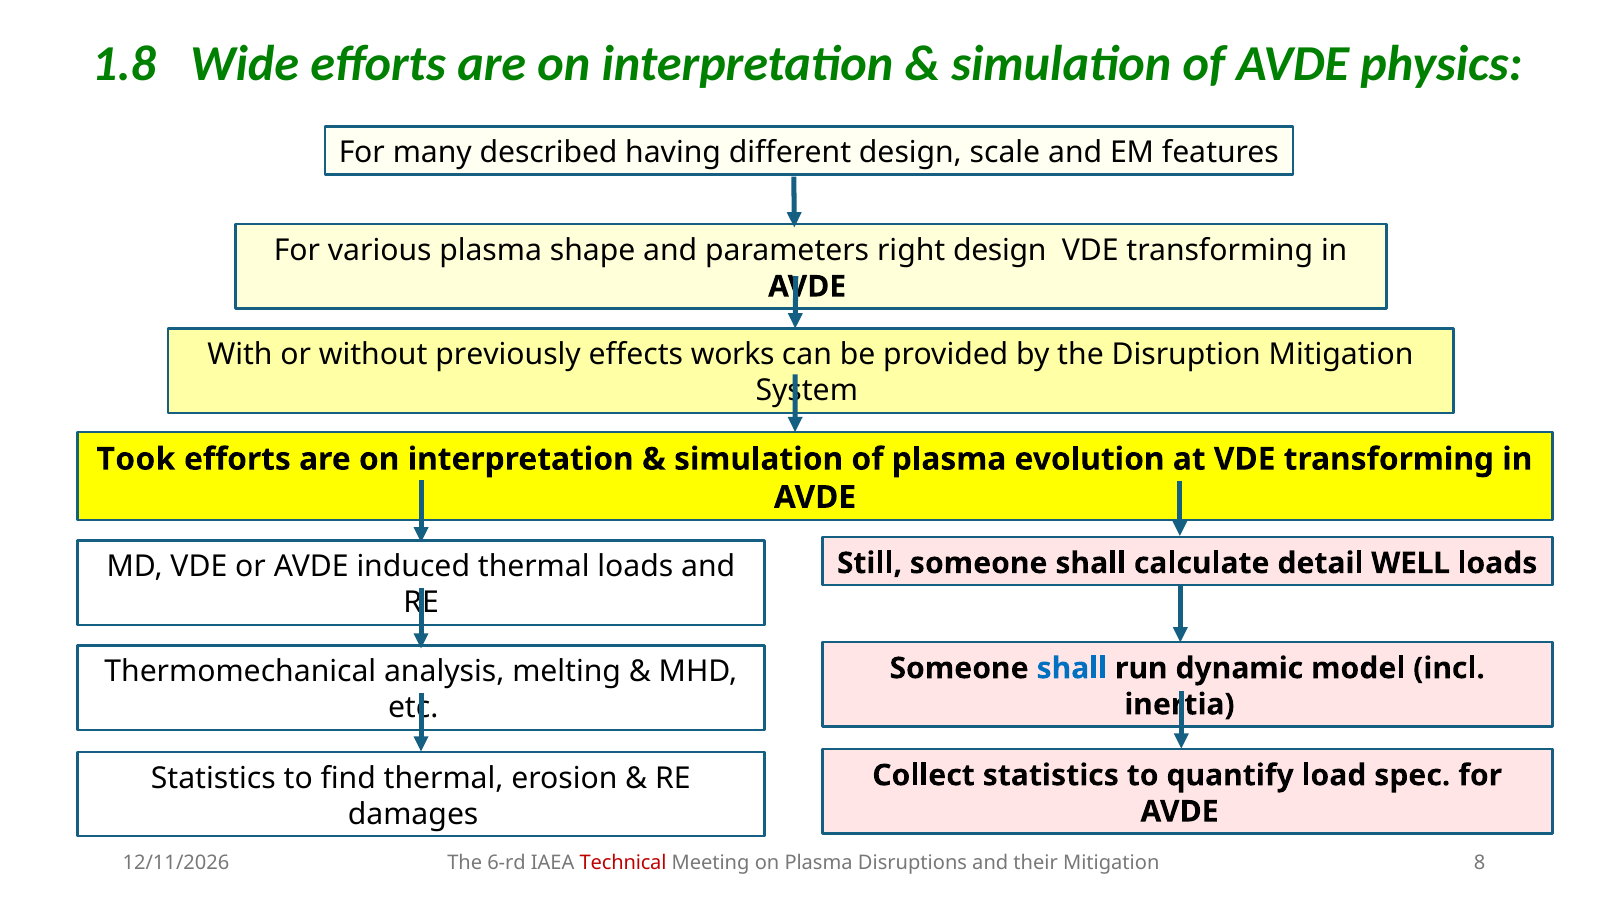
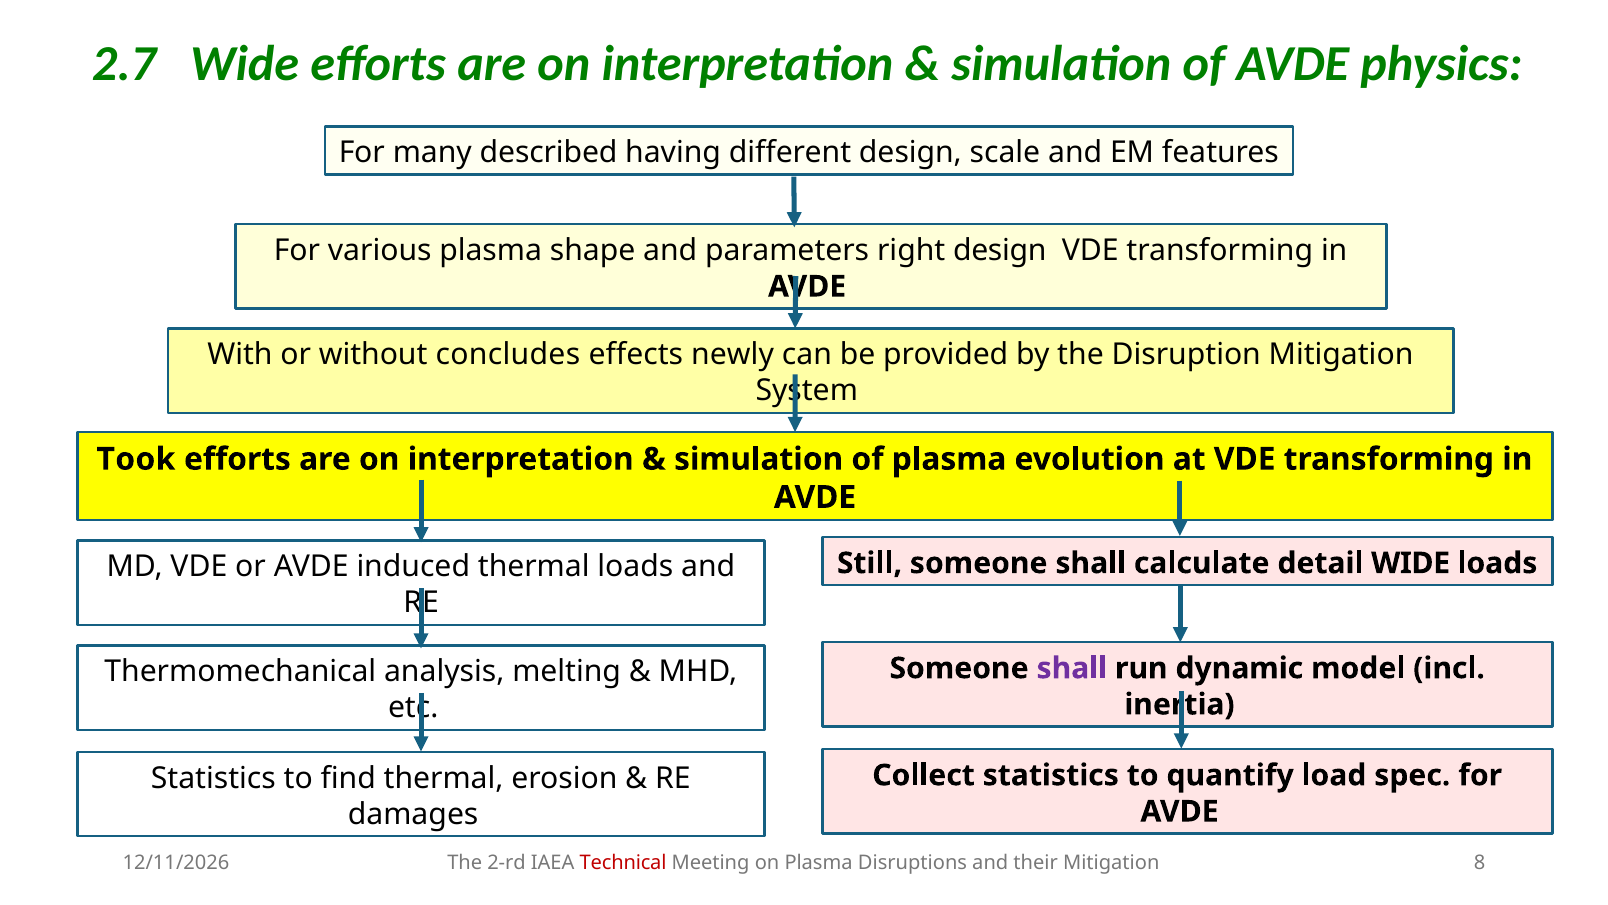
1.8: 1.8 -> 2.7
previously: previously -> concludes
works: works -> newly
detail WELL: WELL -> WIDE
shall at (1072, 668) colour: blue -> purple
6-rd: 6-rd -> 2-rd
